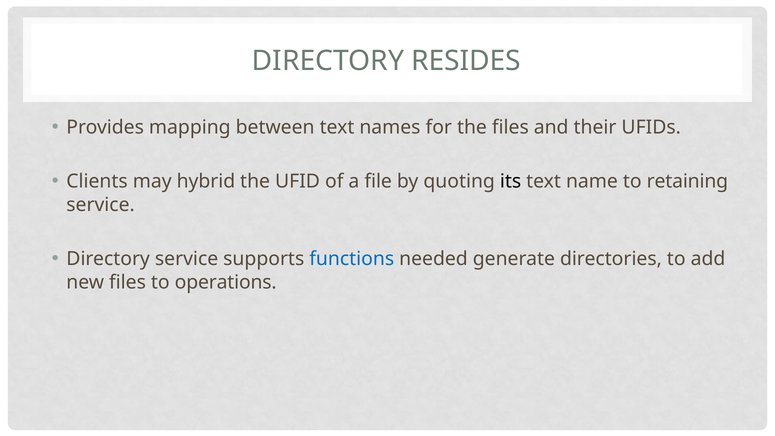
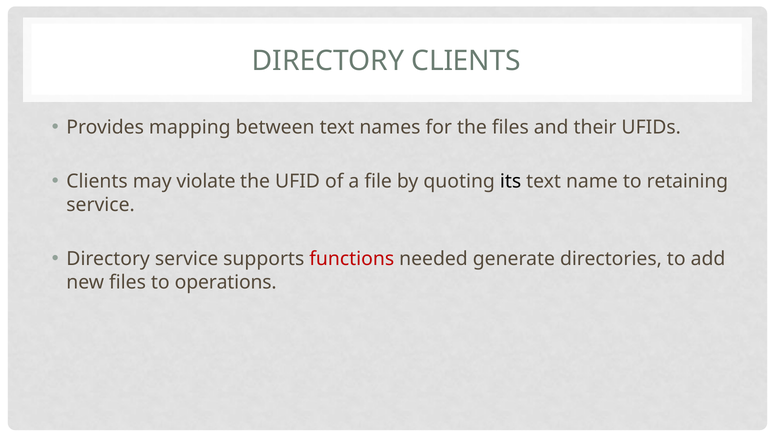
DIRECTORY RESIDES: RESIDES -> CLIENTS
hybrid: hybrid -> violate
functions colour: blue -> red
